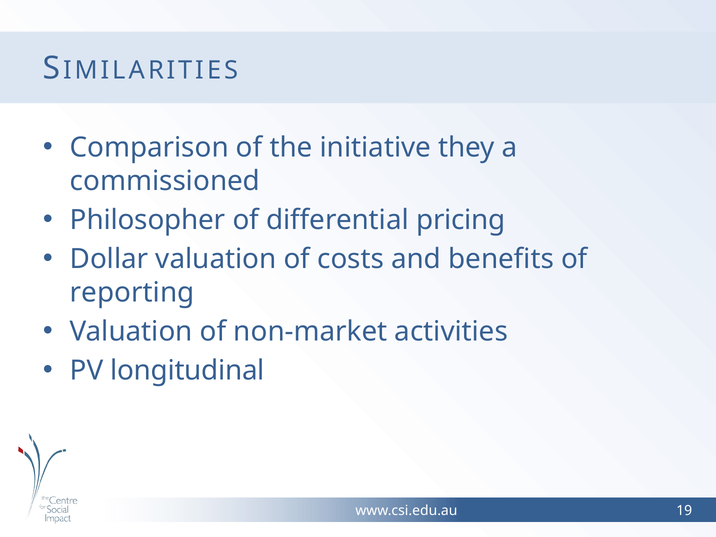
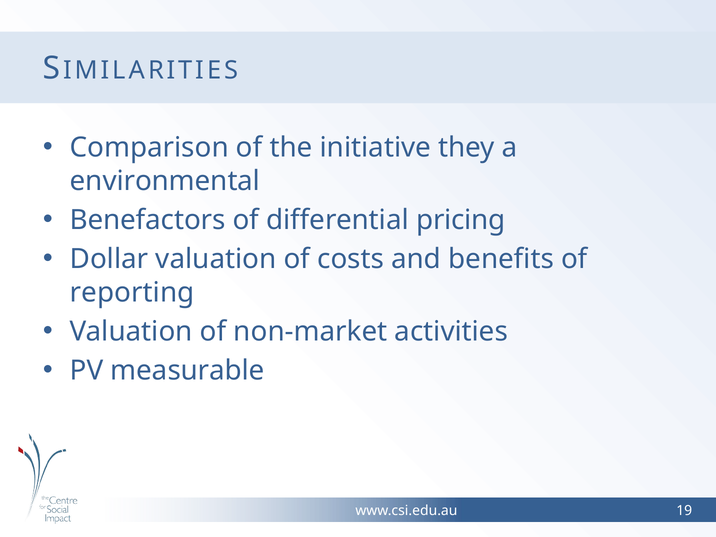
commissioned: commissioned -> environmental
Philosopher: Philosopher -> Benefactors
longitudinal: longitudinal -> measurable
